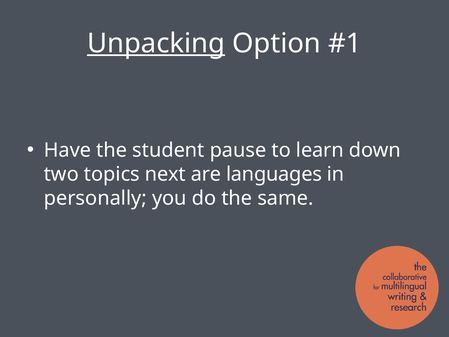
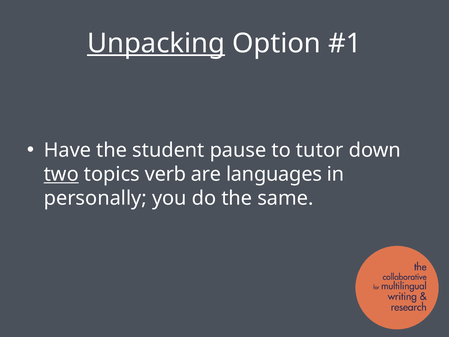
learn: learn -> tutor
two underline: none -> present
next: next -> verb
